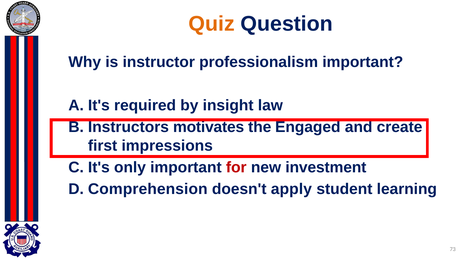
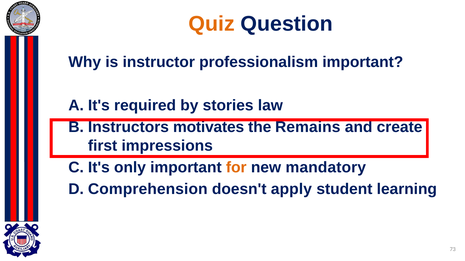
insight: insight -> stories
Engaged: Engaged -> Remains
for colour: red -> orange
investment: investment -> mandatory
